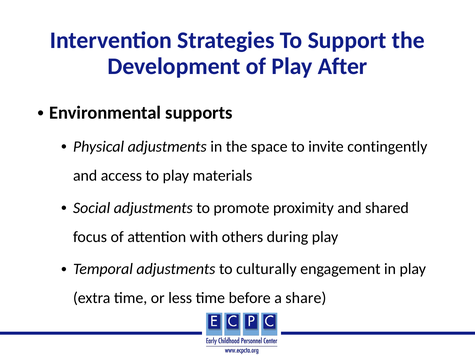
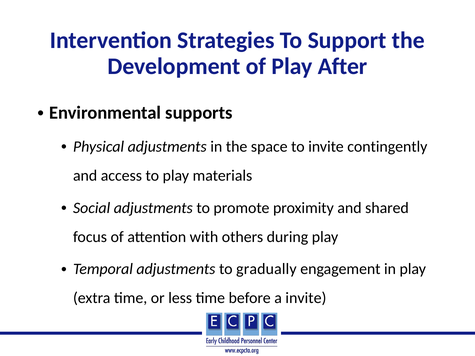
culturally: culturally -> gradually
a share: share -> invite
